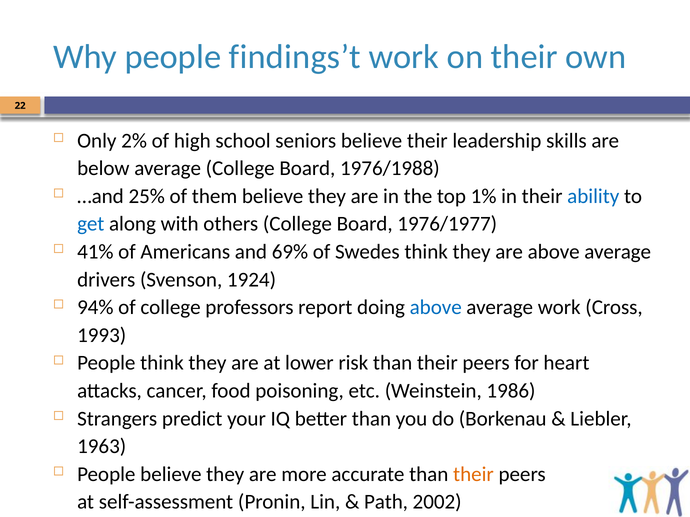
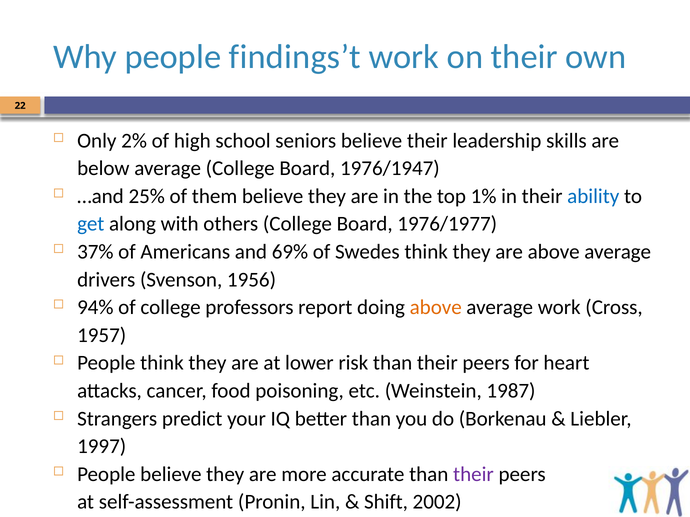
1976/1988: 1976/1988 -> 1976/1947
41%: 41% -> 37%
1924: 1924 -> 1956
above at (436, 308) colour: blue -> orange
1993: 1993 -> 1957
1986: 1986 -> 1987
1963: 1963 -> 1997
their at (473, 475) colour: orange -> purple
Path: Path -> Shift
